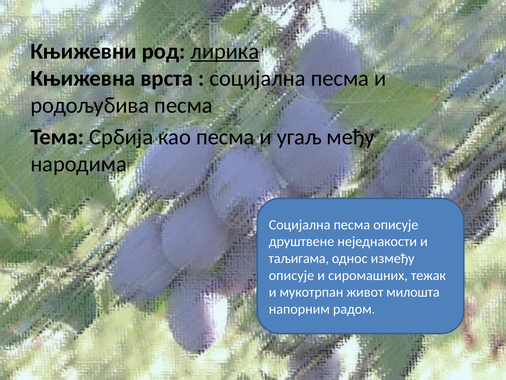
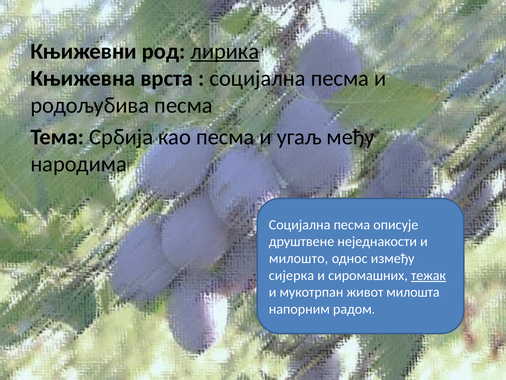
таљигама: таљигама -> милошто
описује at (291, 275): описује -> сијерка
тежак underline: none -> present
